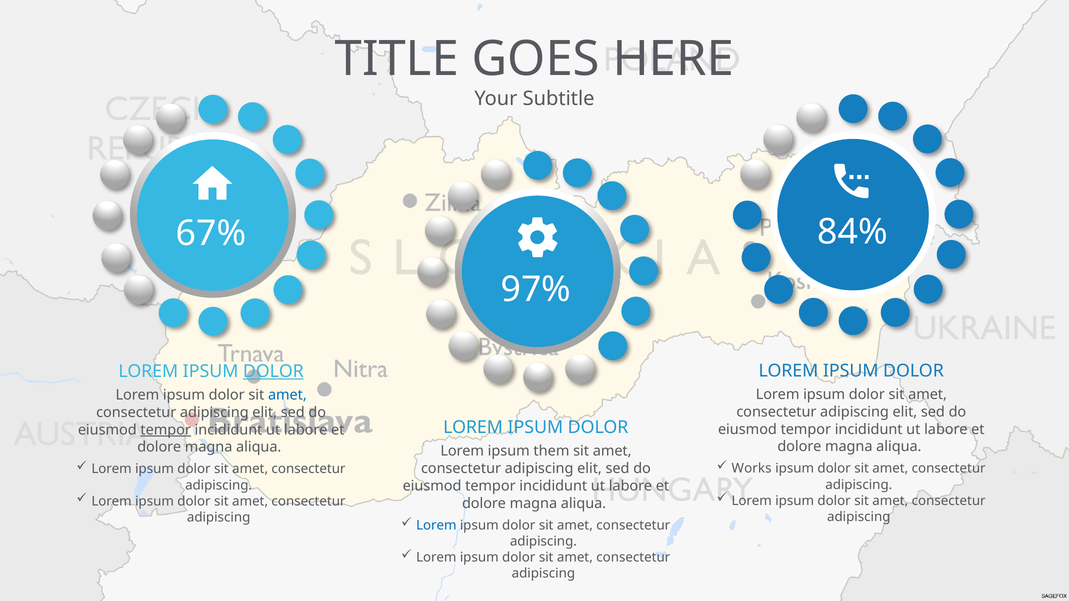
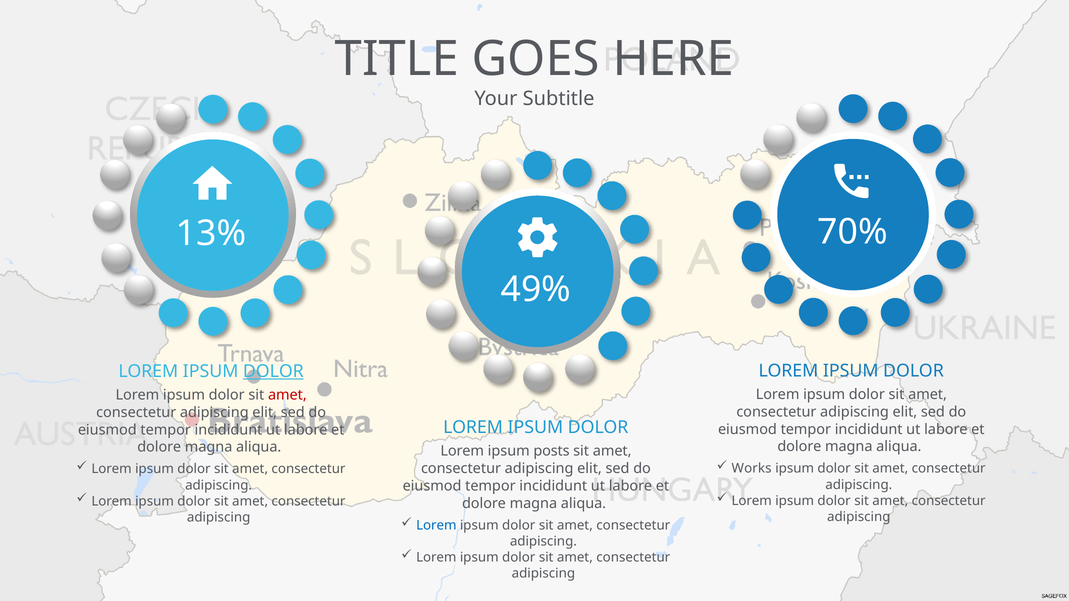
84%: 84% -> 70%
67%: 67% -> 13%
97%: 97% -> 49%
amet at (287, 395) colour: blue -> red
tempor at (166, 430) underline: present -> none
them: them -> posts
